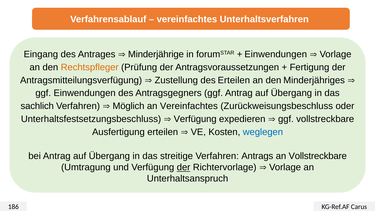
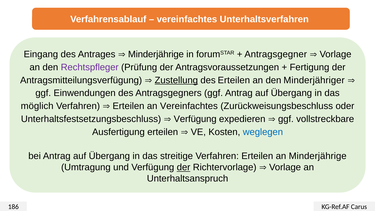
Einwendungen at (276, 54): Einwendungen -> Antragsgegner
Rechtspfleger colour: orange -> purple
Zustellung underline: none -> present
Minderjähriges: Minderjähriges -> Minderjähriger
sachlich: sachlich -> möglich
Möglich at (129, 106): Möglich -> Erteilen
Verfahren Antrags: Antrags -> Erteilen
an Vollstreckbare: Vollstreckbare -> Minderjährige
